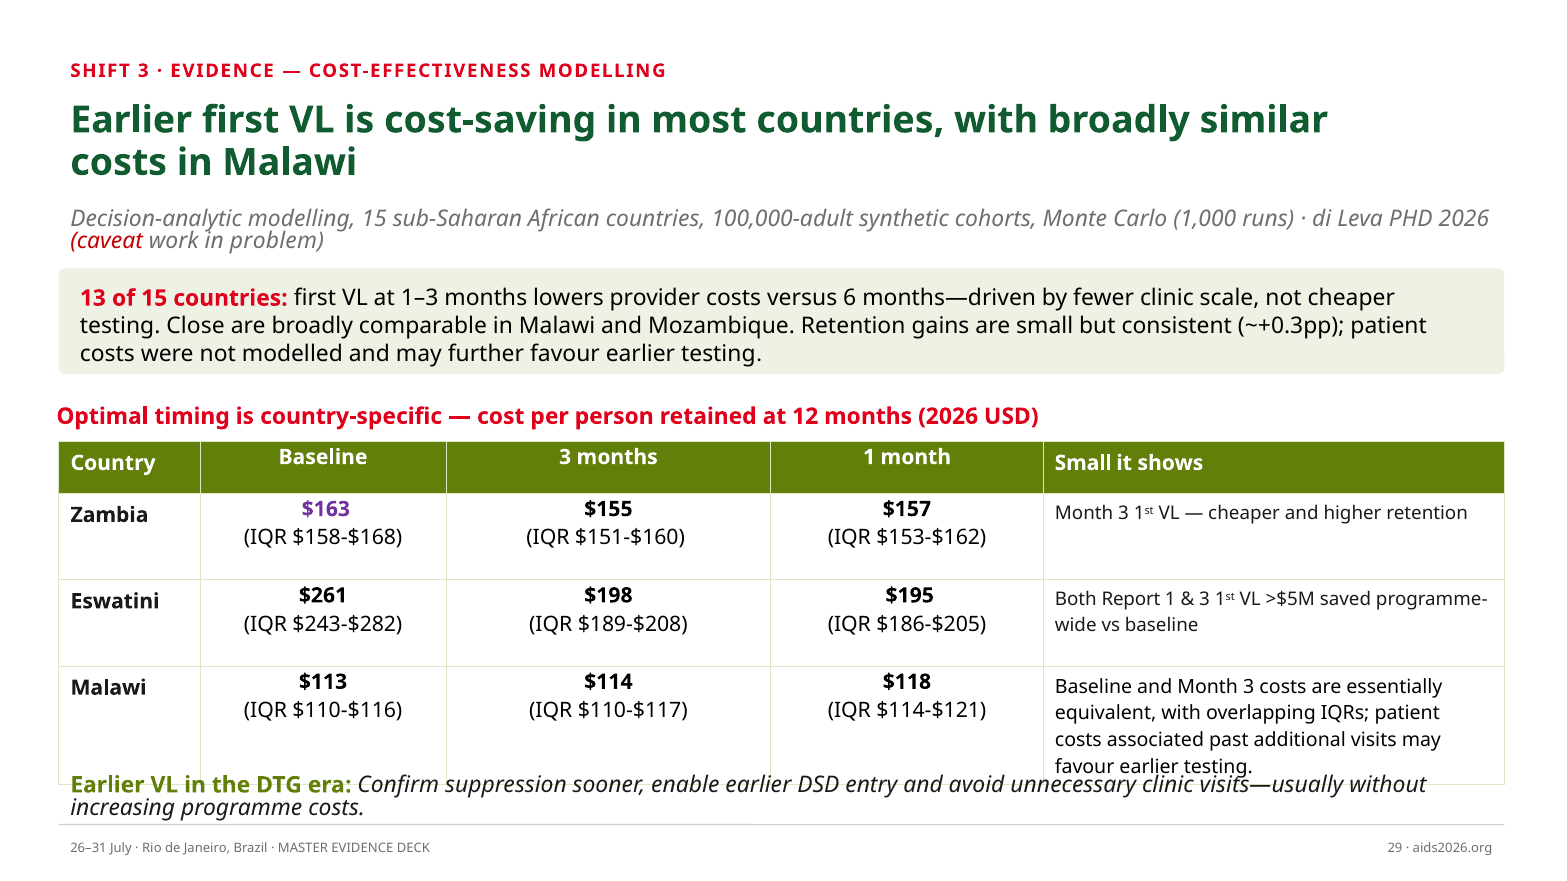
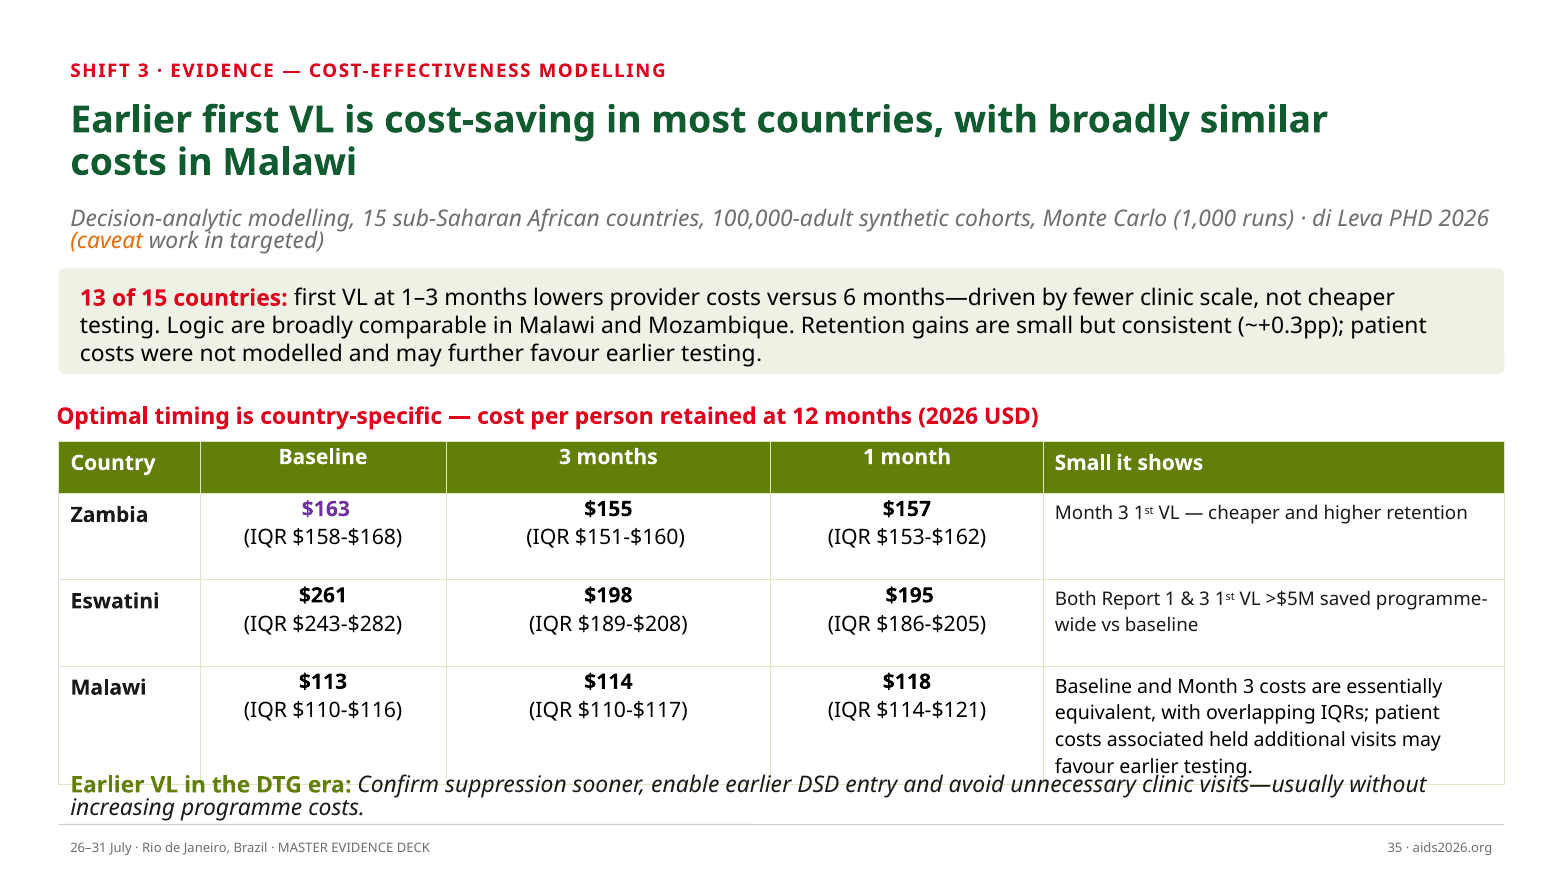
caveat colour: red -> orange
problem: problem -> targeted
Close: Close -> Logic
past: past -> held
29: 29 -> 35
